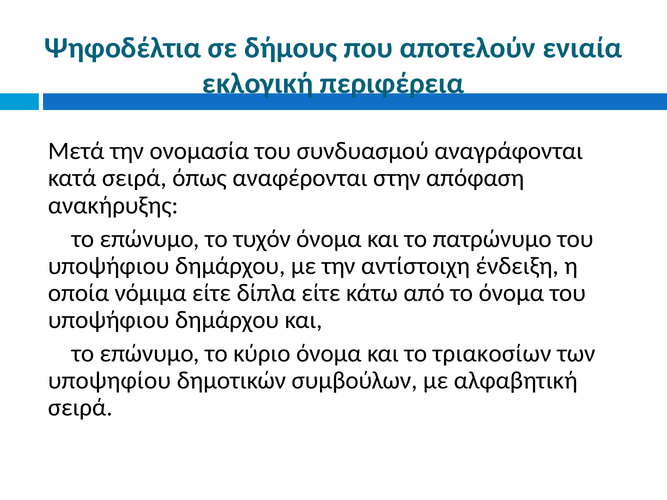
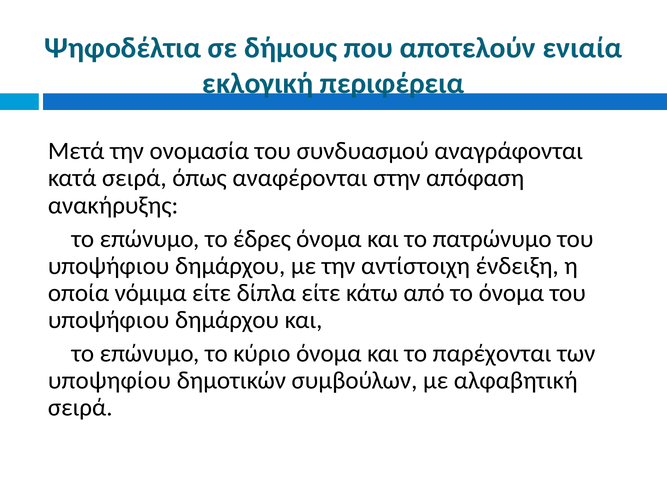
τυχόν: τυχόν -> έδρες
τριακοσίων: τριακοσίων -> παρέχονται
